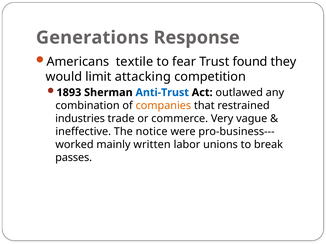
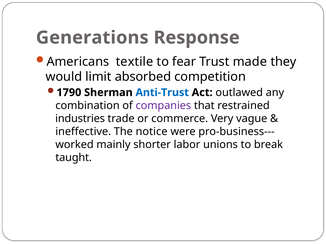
found: found -> made
attacking: attacking -> absorbed
1893: 1893 -> 1790
companies colour: orange -> purple
written: written -> shorter
passes: passes -> taught
